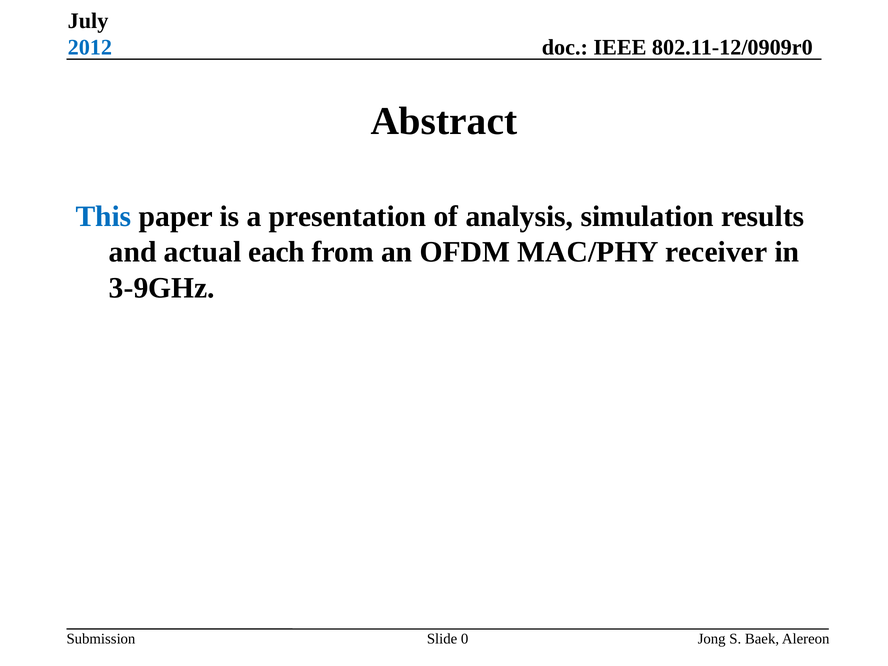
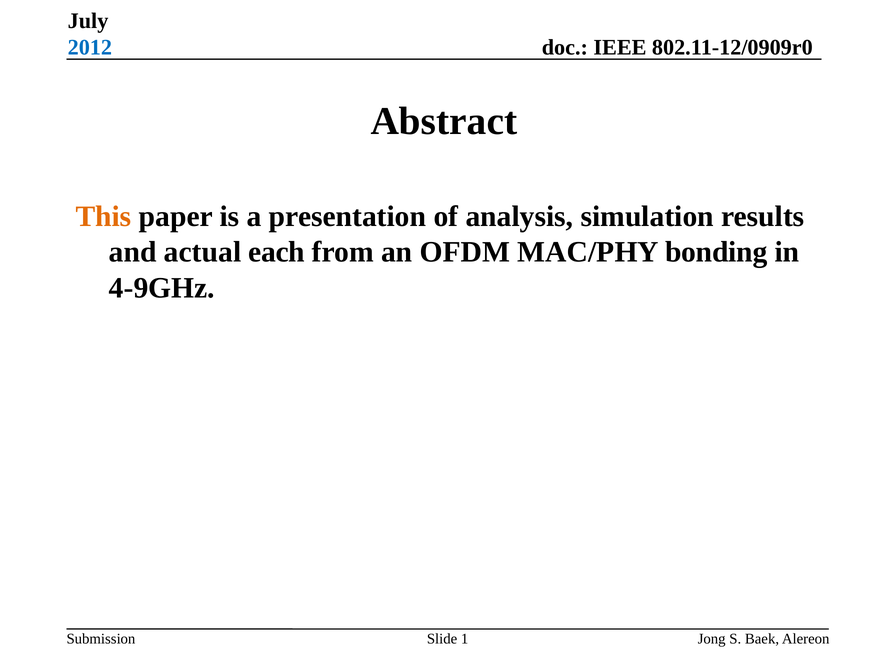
This colour: blue -> orange
receiver: receiver -> bonding
3-9GHz: 3-9GHz -> 4-9GHz
0: 0 -> 1
